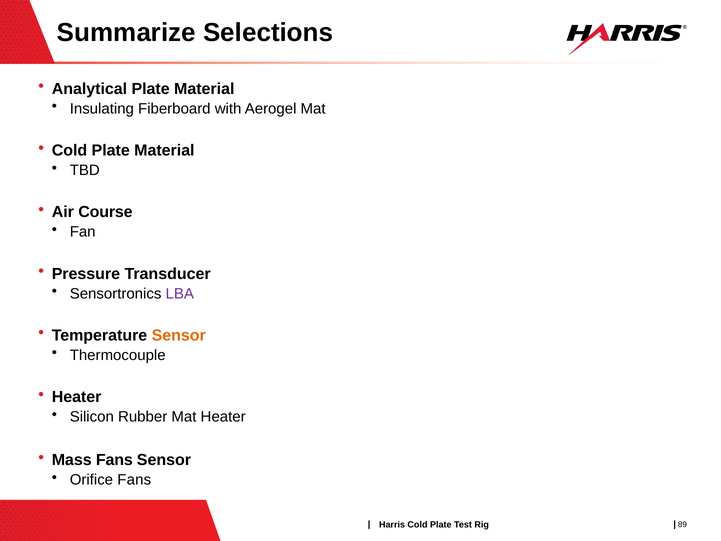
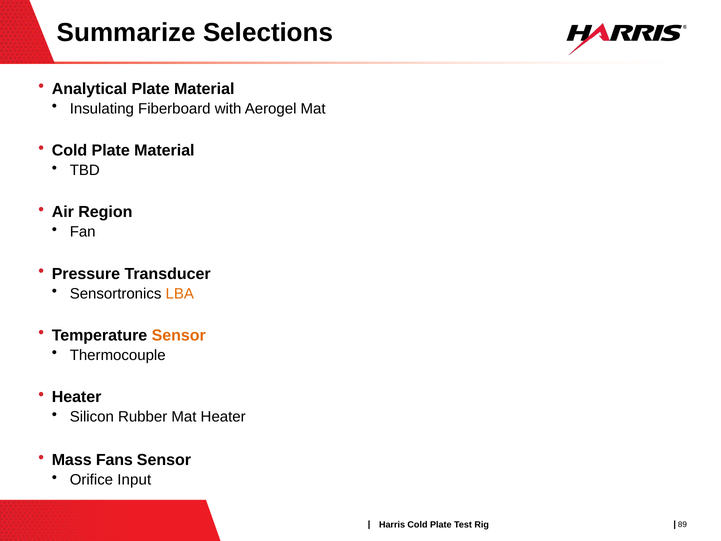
Course: Course -> Region
LBA colour: purple -> orange
Orifice Fans: Fans -> Input
